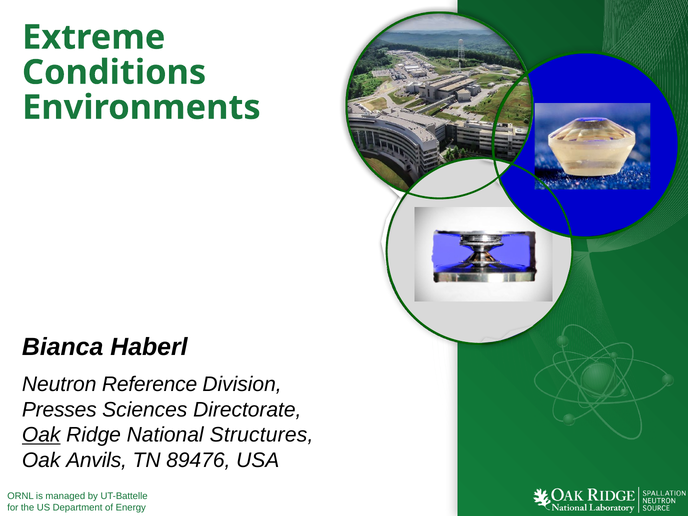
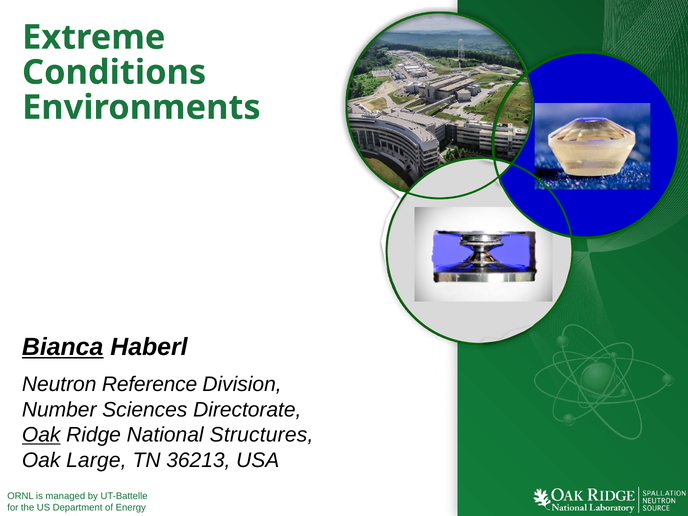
Bianca underline: none -> present
Presses: Presses -> Number
Anvils: Anvils -> Large
89476: 89476 -> 36213
